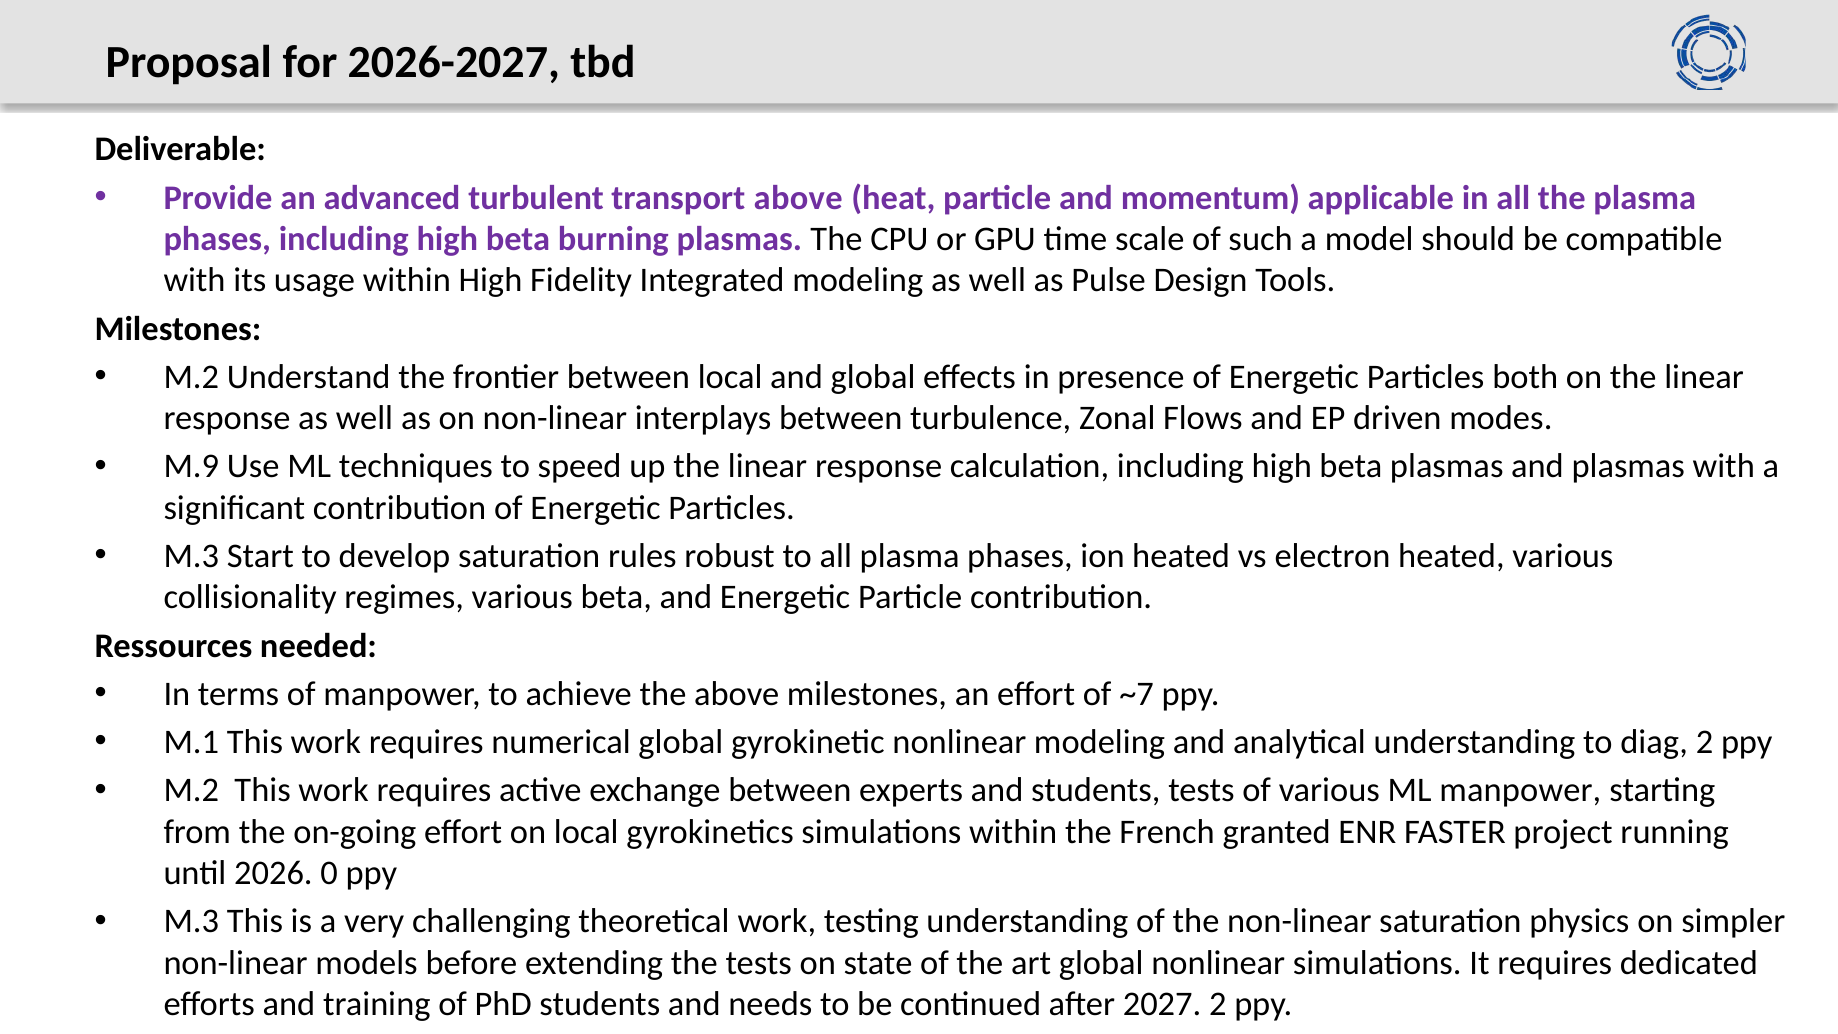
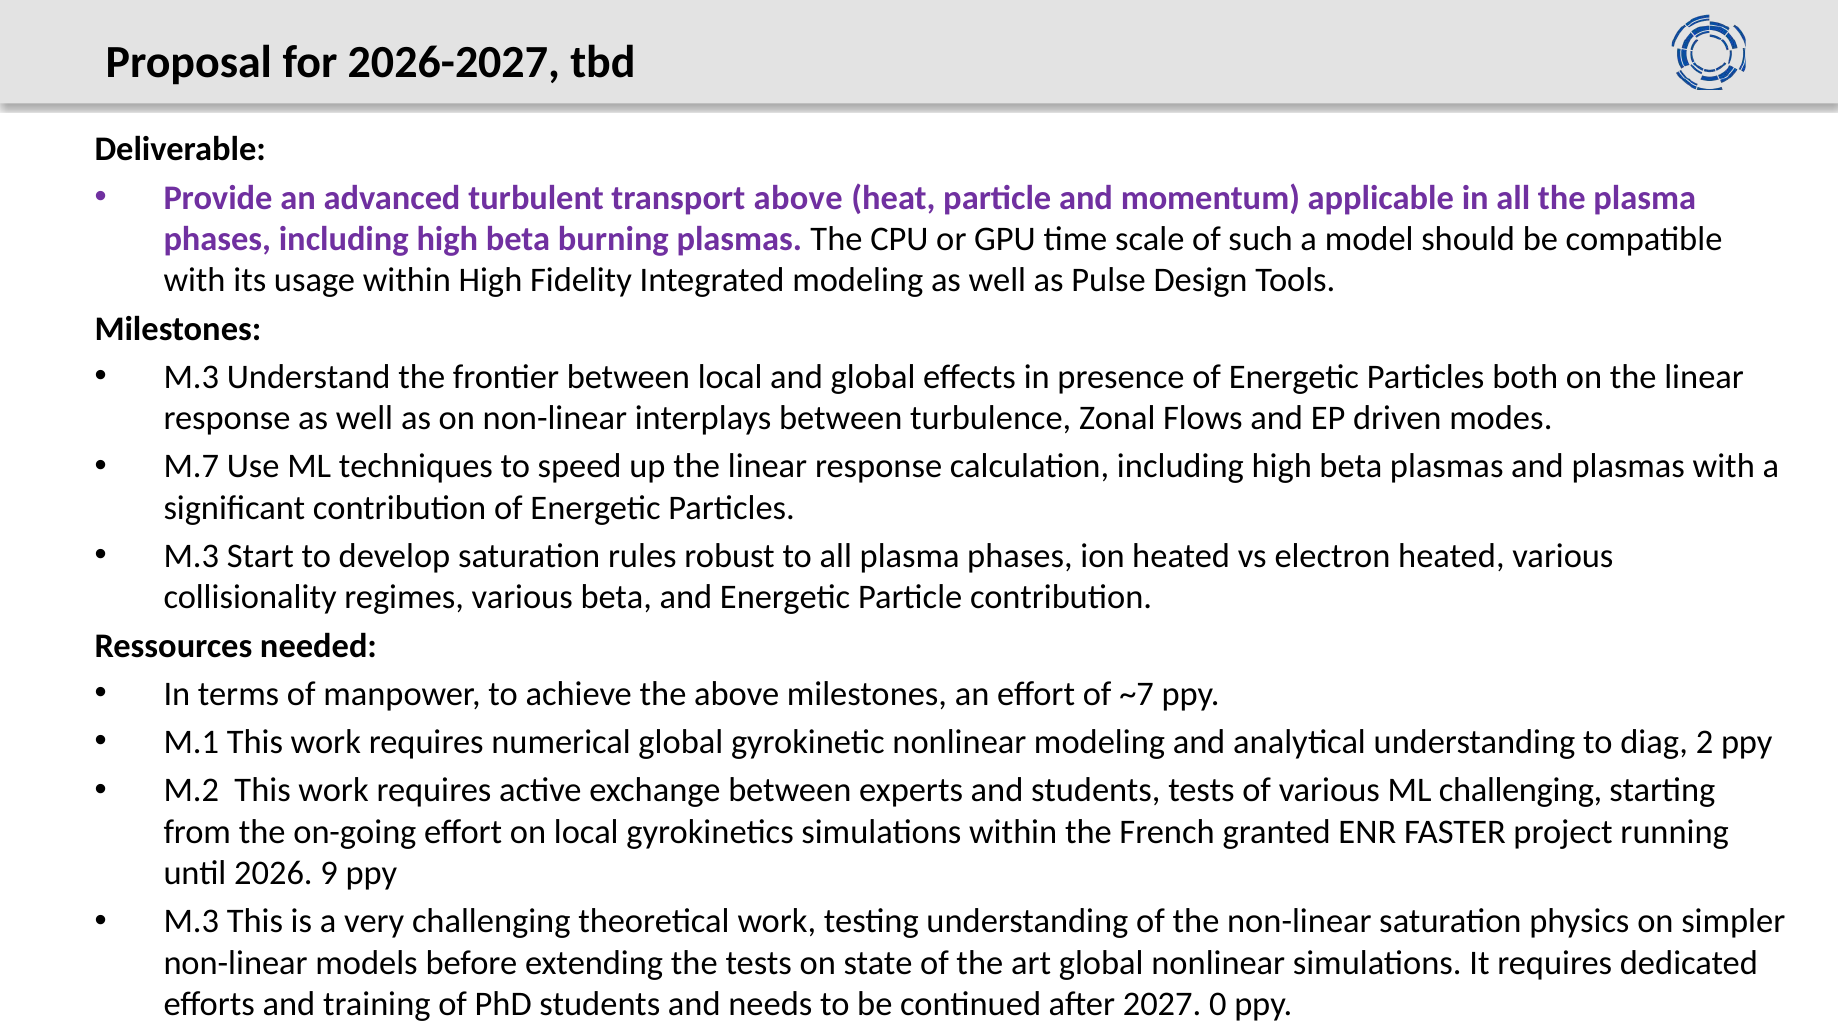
M.2 at (191, 377): M.2 -> M.3
M.9: M.9 -> M.7
ML manpower: manpower -> challenging
0: 0 -> 9
2027 2: 2 -> 0
